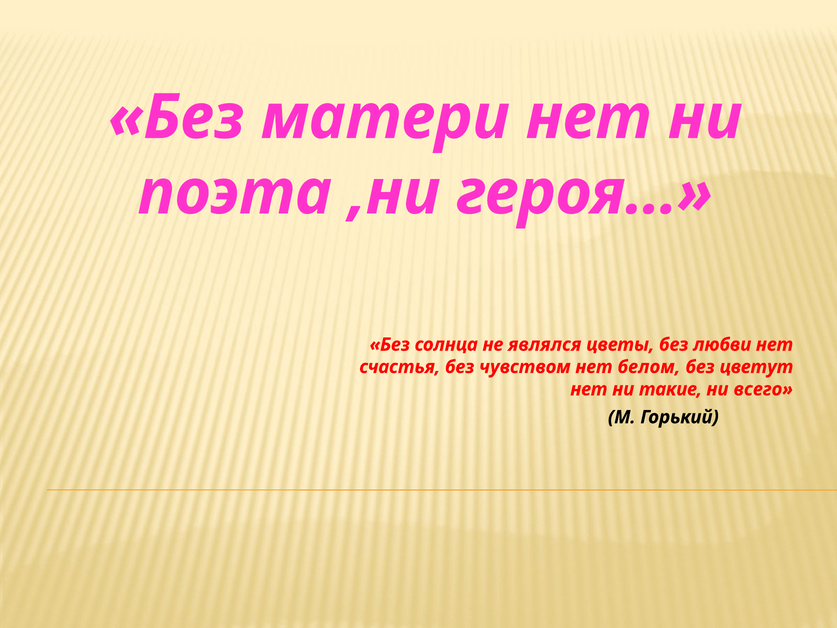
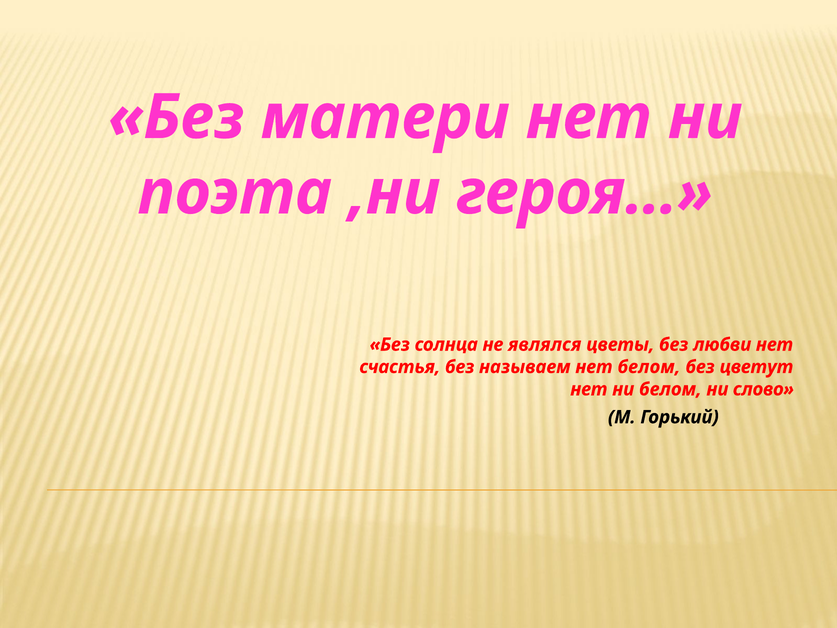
чувством: чувством -> называем
ни такие: такие -> белом
всего: всего -> слово
